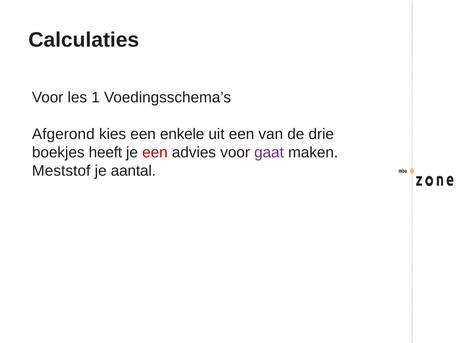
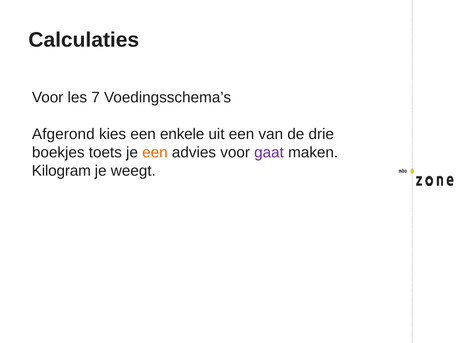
1: 1 -> 7
heeft: heeft -> toets
een at (155, 153) colour: red -> orange
Meststof: Meststof -> Kilogram
aantal: aantal -> weegt
